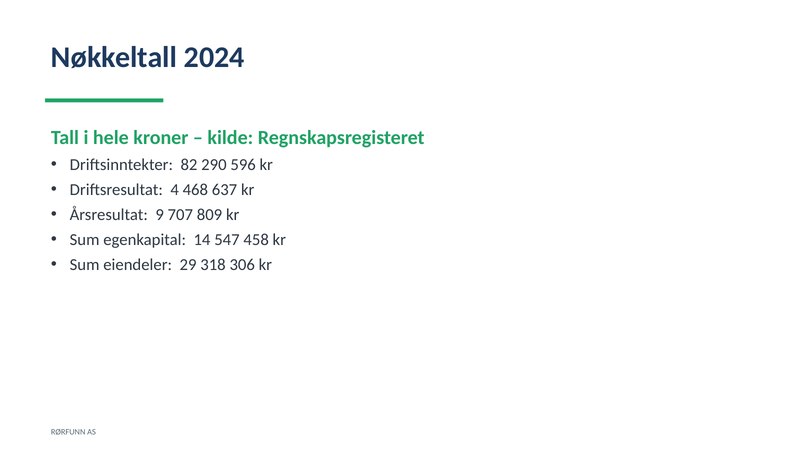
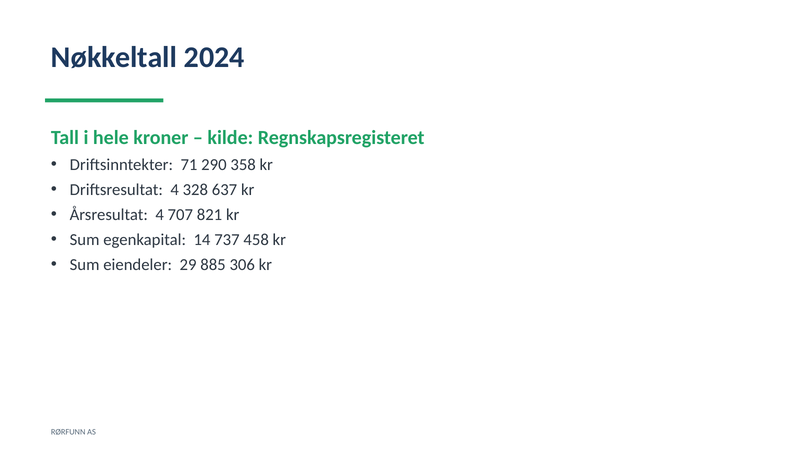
82: 82 -> 71
596: 596 -> 358
468: 468 -> 328
Årsresultat 9: 9 -> 4
809: 809 -> 821
547: 547 -> 737
318: 318 -> 885
